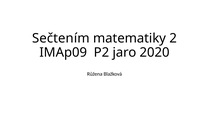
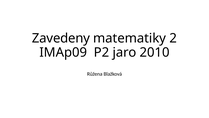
Sečtením: Sečtením -> Zavedeny
2020: 2020 -> 2010
